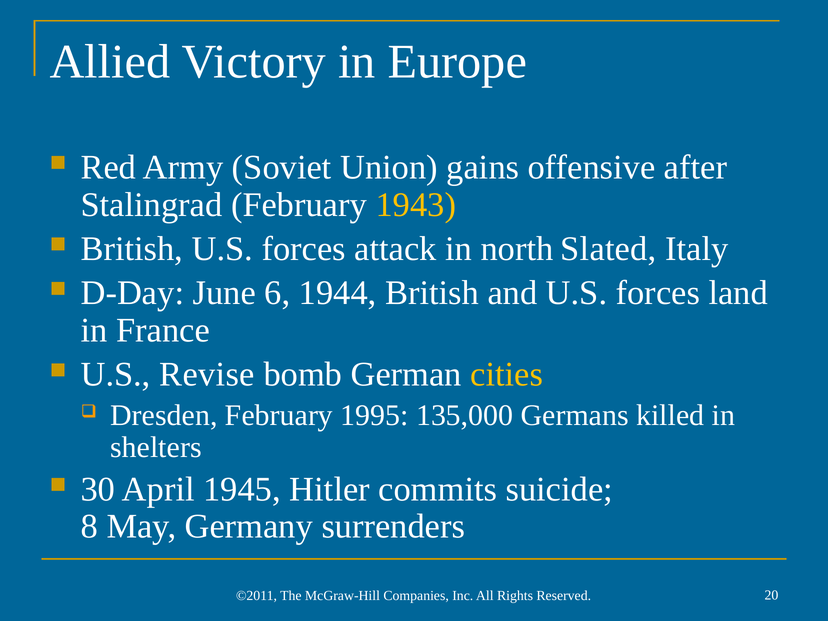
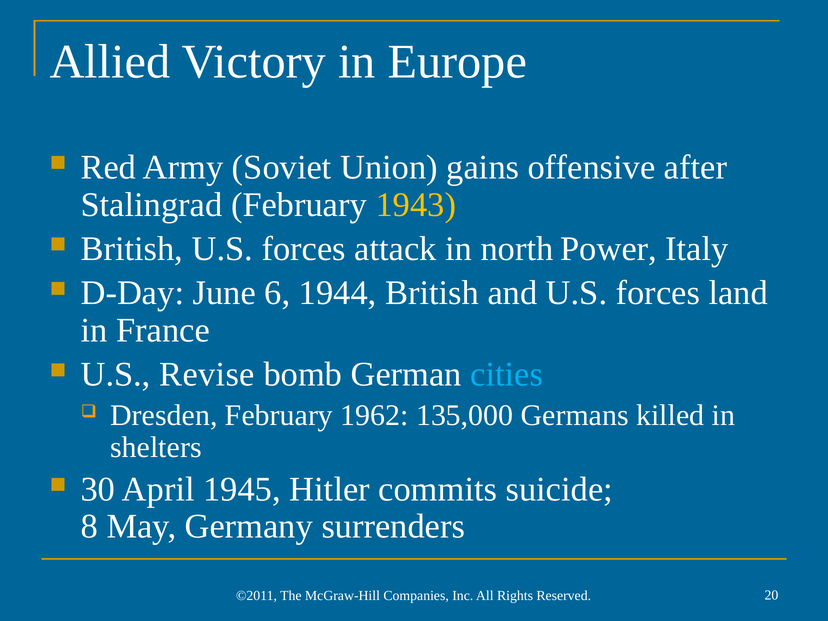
Slated: Slated -> Power
cities colour: yellow -> light blue
1995: 1995 -> 1962
